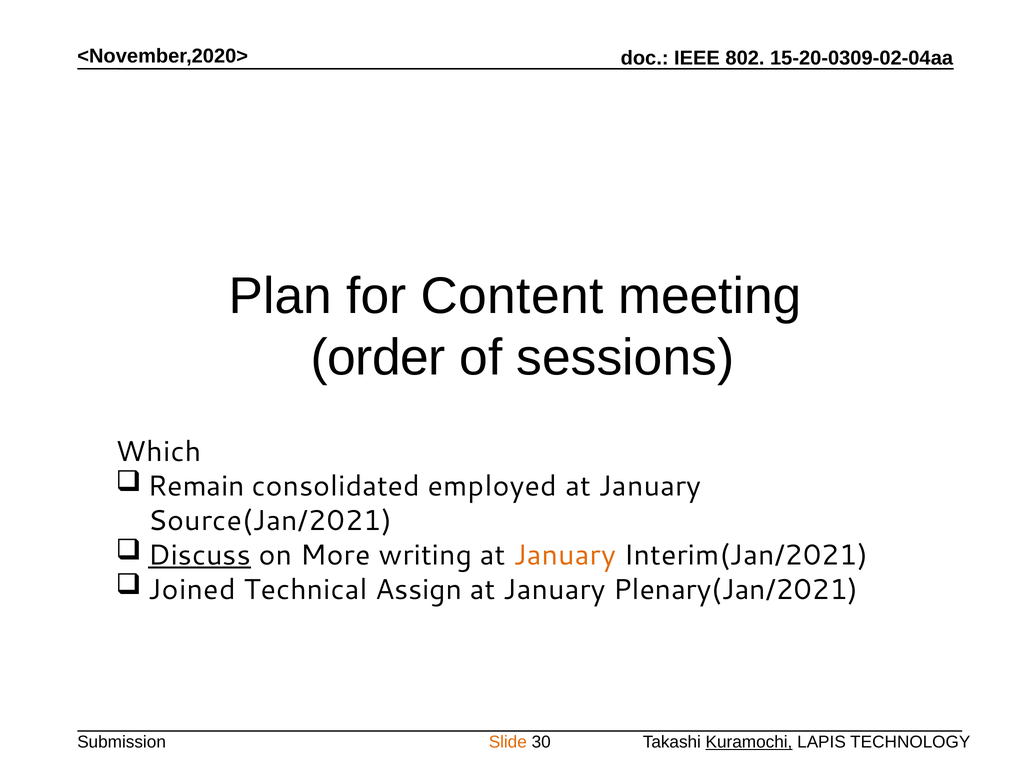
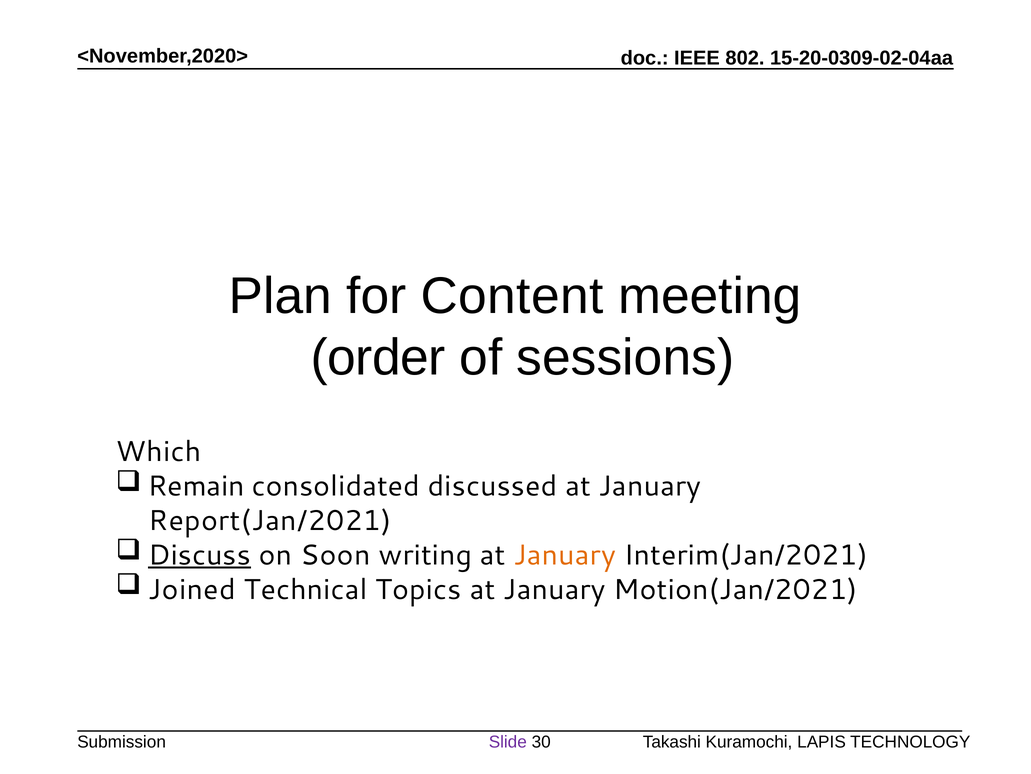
employed: employed -> discussed
Source(Jan/2021: Source(Jan/2021 -> Report(Jan/2021
More: More -> Soon
Assign: Assign -> Topics
Plenary(Jan/2021: Plenary(Jan/2021 -> Motion(Jan/2021
Slide colour: orange -> purple
Kuramochi underline: present -> none
